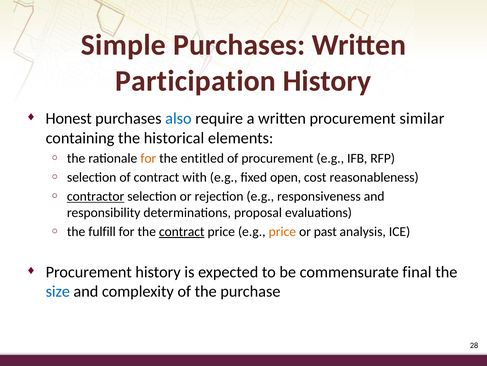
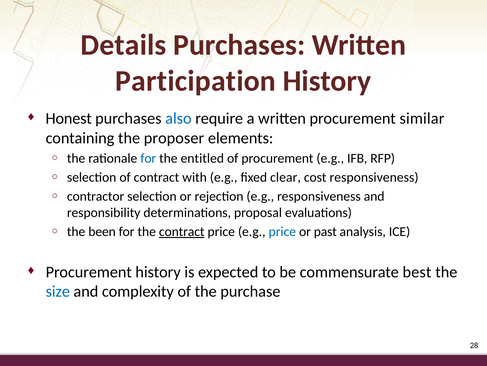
Simple: Simple -> Details
historical: historical -> proposer
for at (148, 158) colour: orange -> blue
open: open -> clear
cost reasonableness: reasonableness -> responsiveness
contractor underline: present -> none
fulfill: fulfill -> been
price at (282, 231) colour: orange -> blue
final: final -> best
